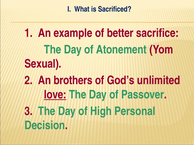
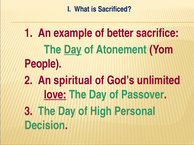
Day at (73, 50) underline: none -> present
Sexual: Sexual -> People
brothers: brothers -> spiritual
